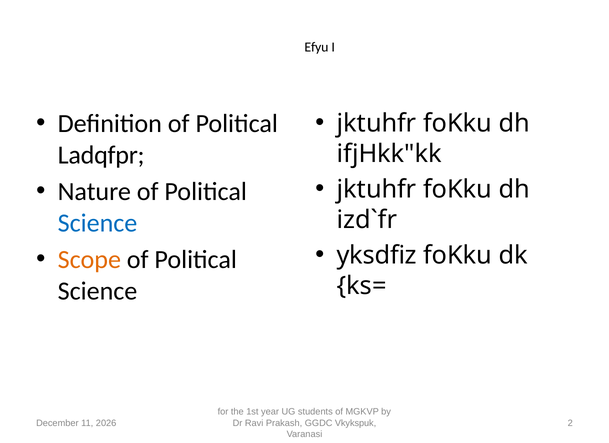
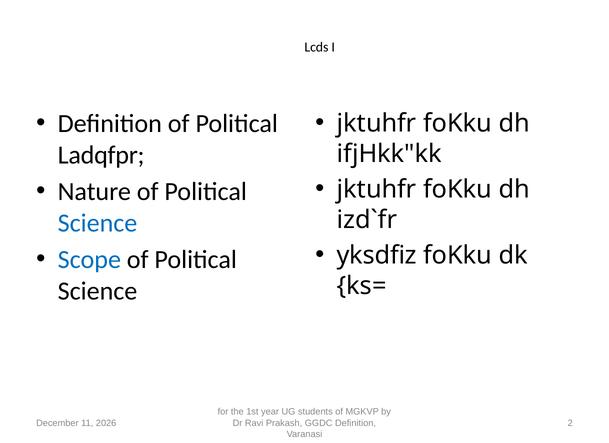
Efyu: Efyu -> Lcds
Scope colour: orange -> blue
GGDC Vkykspuk: Vkykspuk -> Definition
